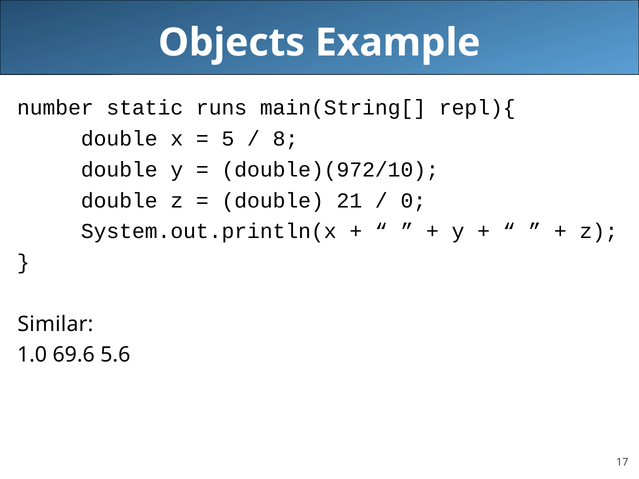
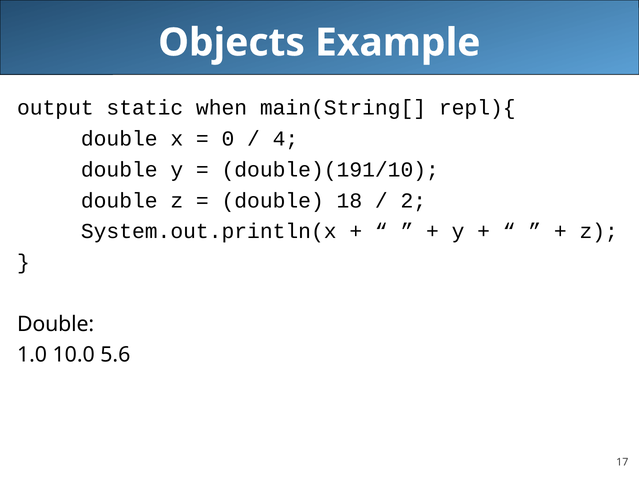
number: number -> output
runs: runs -> when
5: 5 -> 0
8: 8 -> 4
double)(972/10: double)(972/10 -> double)(191/10
21: 21 -> 18
0: 0 -> 2
Similar at (55, 324): Similar -> Double
69.6: 69.6 -> 10.0
